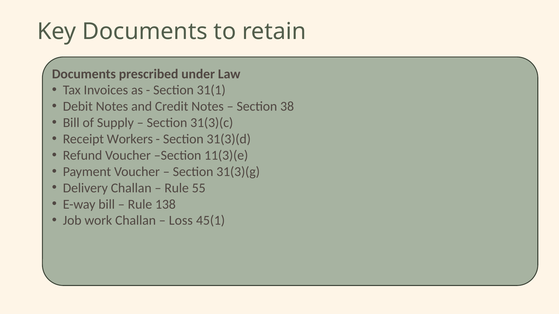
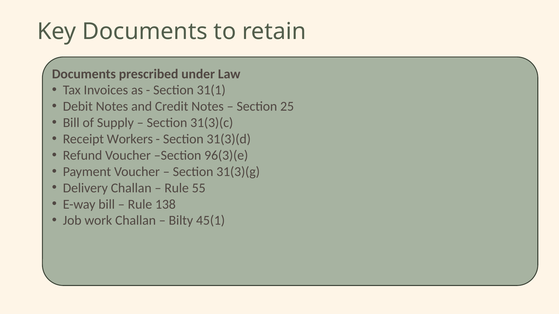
38: 38 -> 25
11(3)(e: 11(3)(e -> 96(3)(e
Loss: Loss -> Bilty
